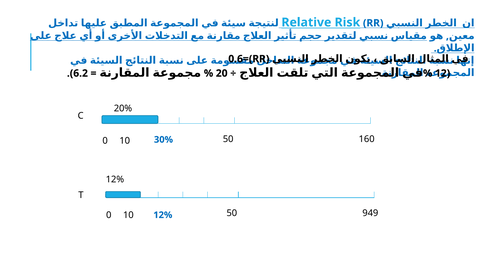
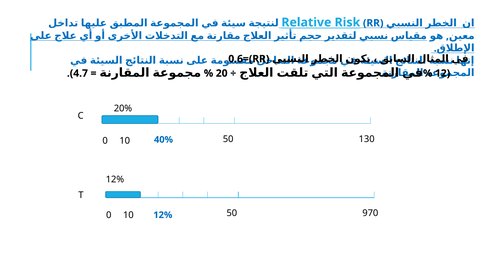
6.2: 6.2 -> 4.7
30%: 30% -> 40%
160: 160 -> 130
949: 949 -> 970
